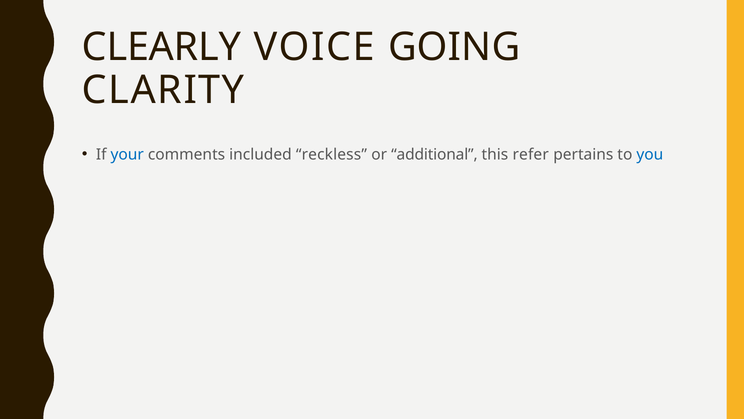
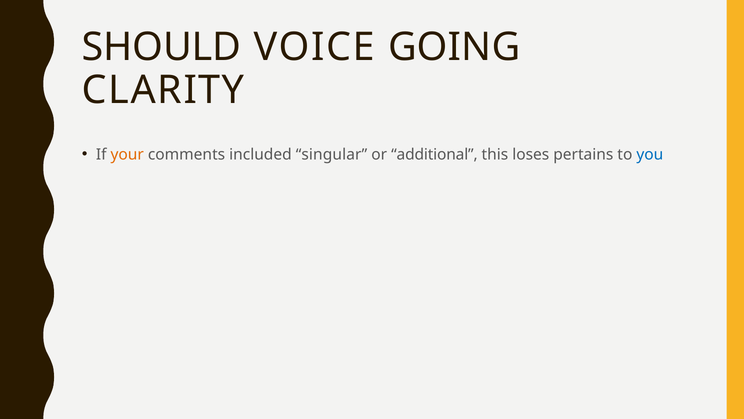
CLEARLY: CLEARLY -> SHOULD
your colour: blue -> orange
reckless: reckless -> singular
refer: refer -> loses
